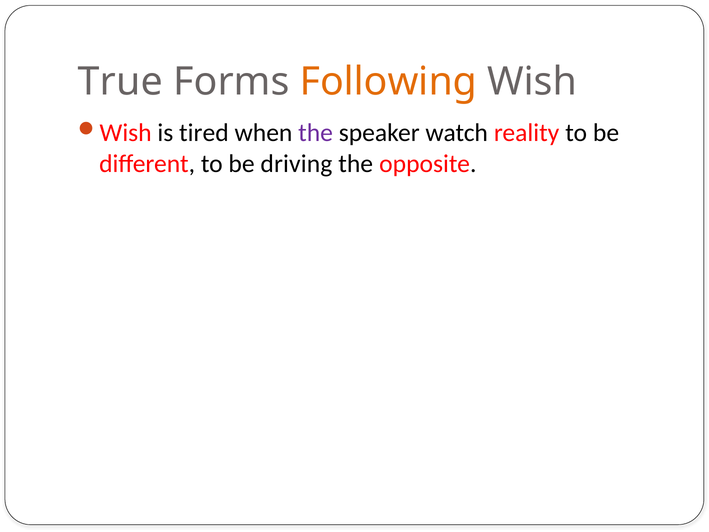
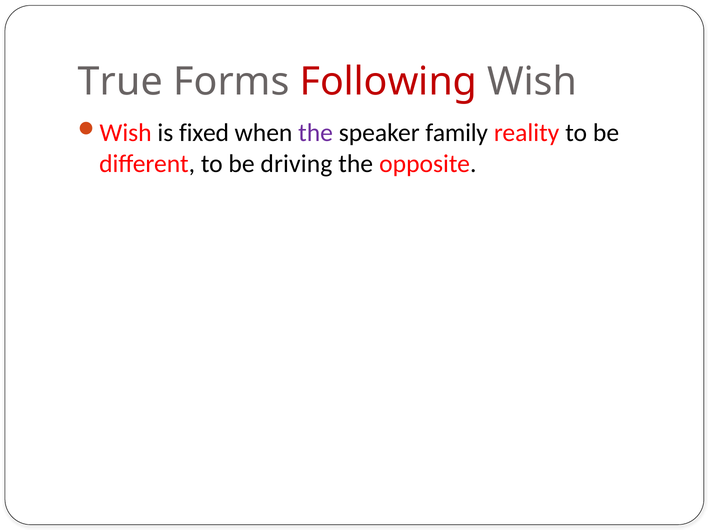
Following colour: orange -> red
tired: tired -> fixed
watch: watch -> family
